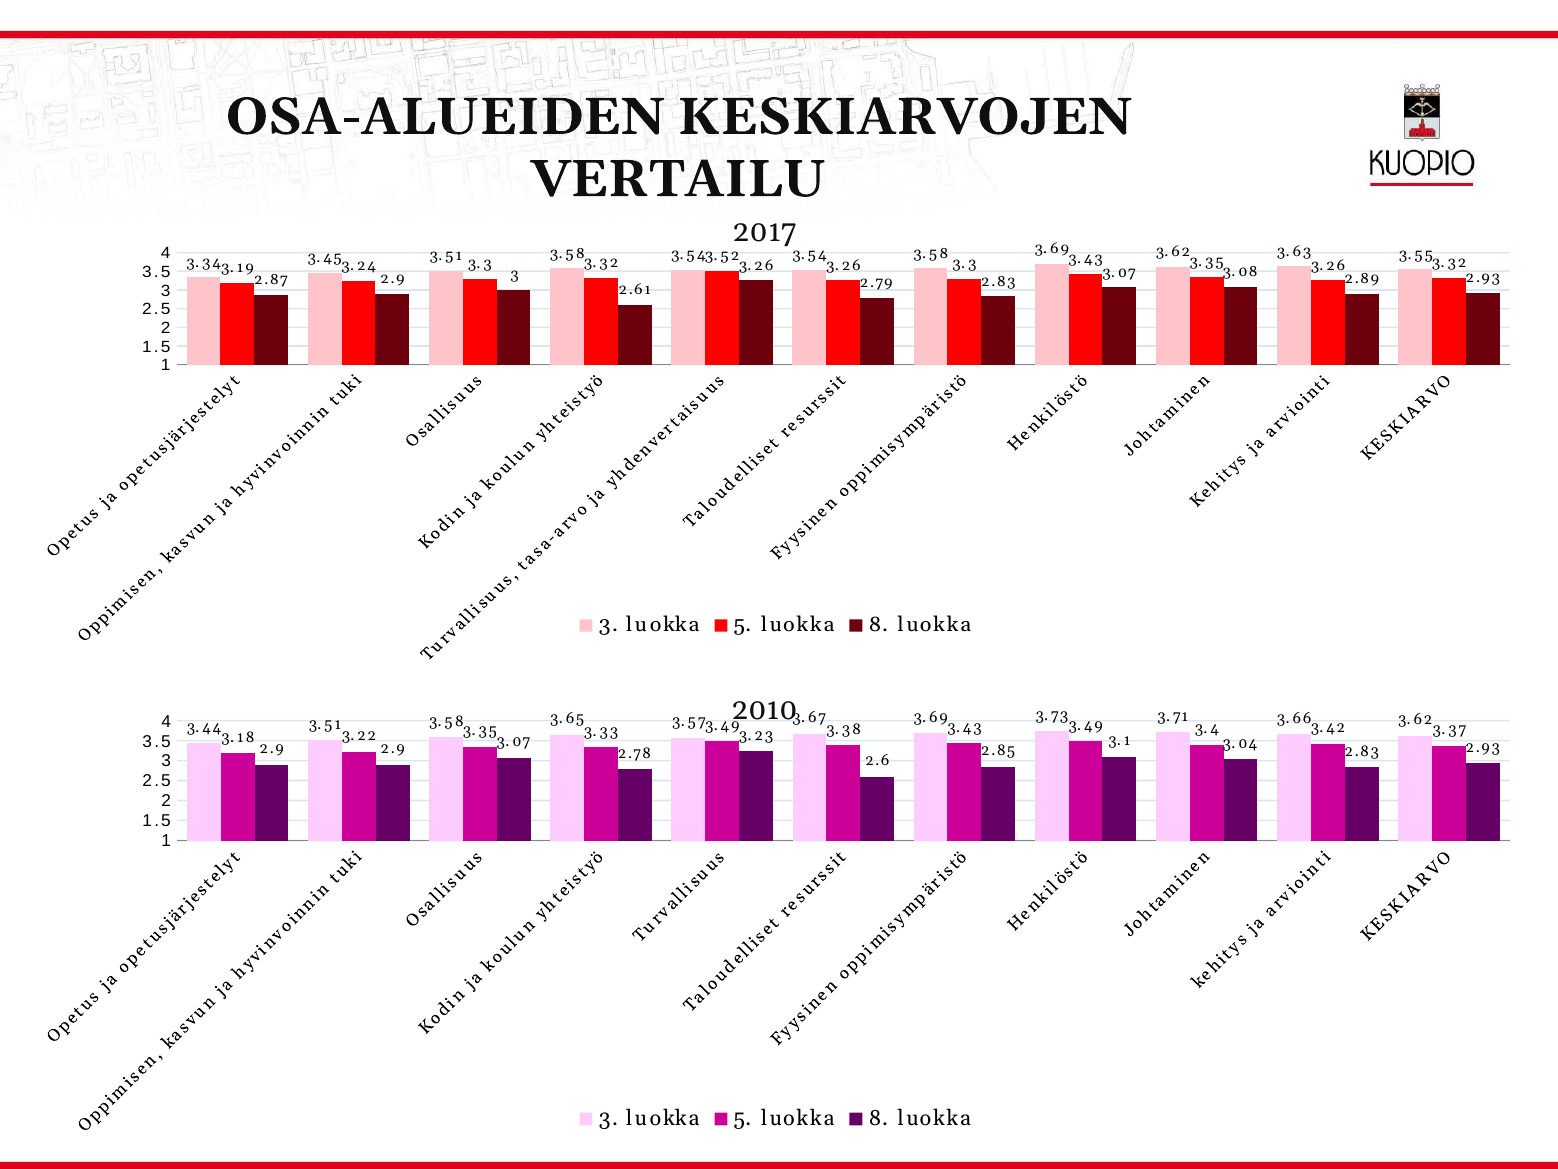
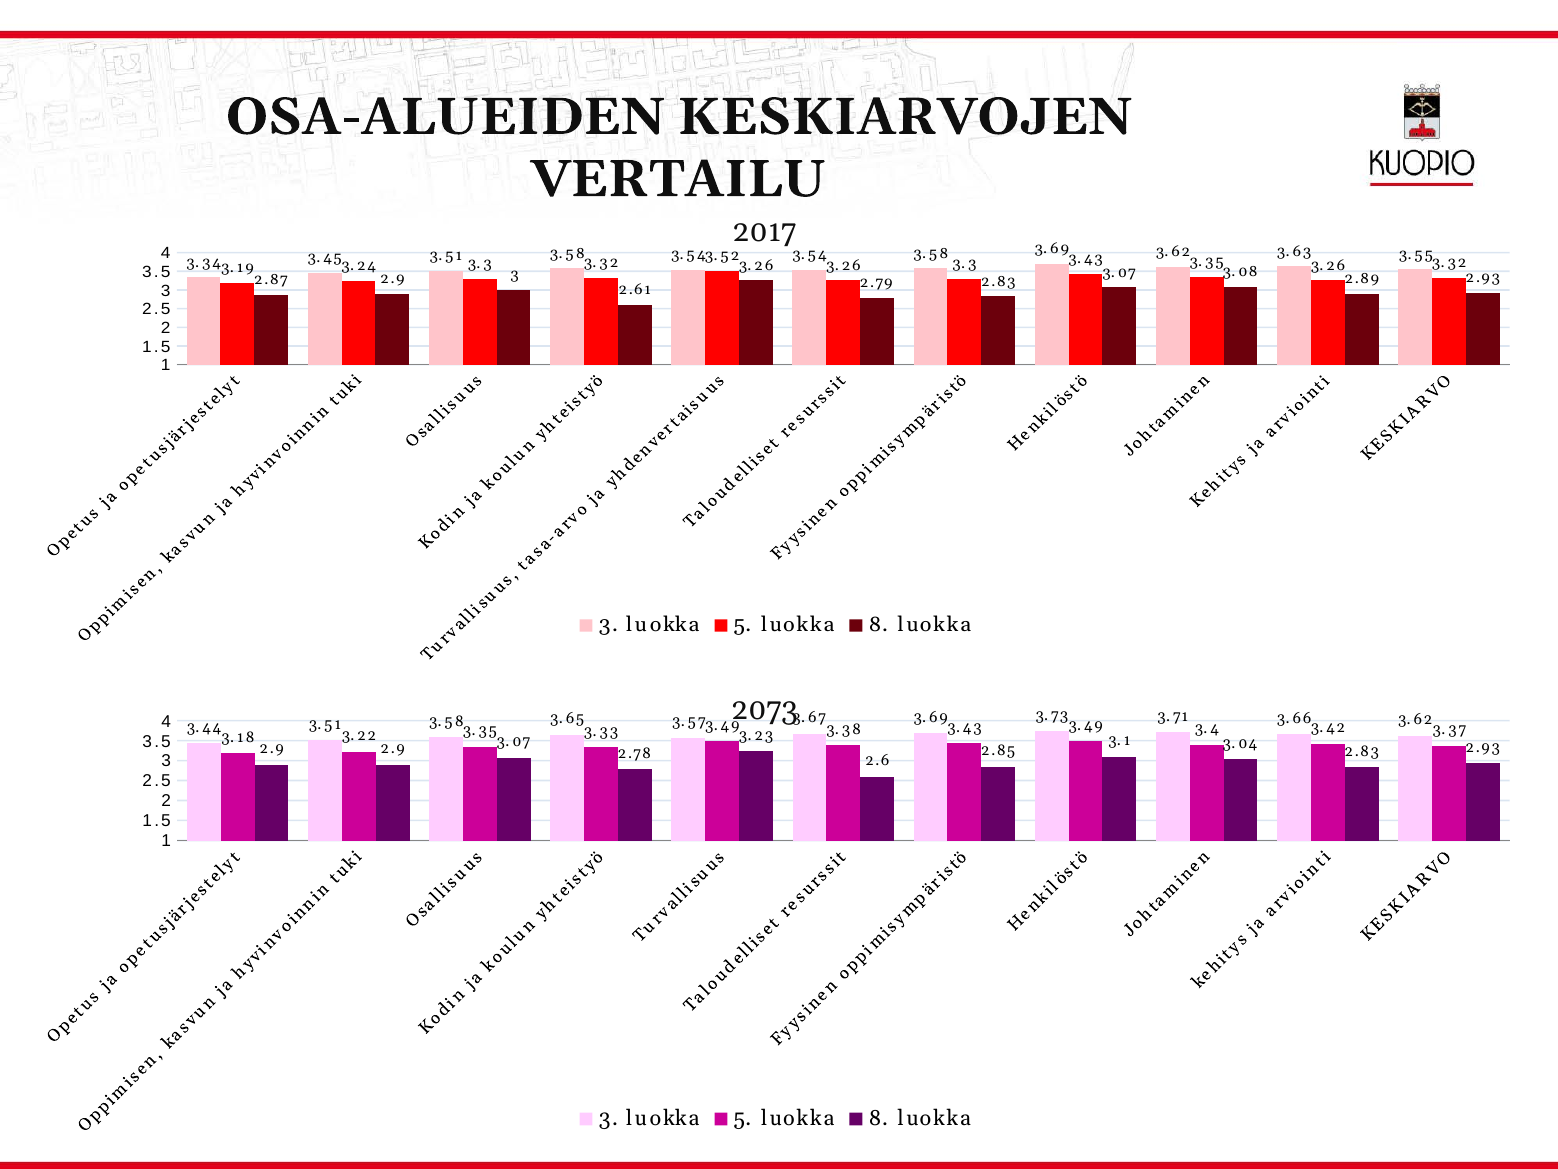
2010: 2010 -> 2073
